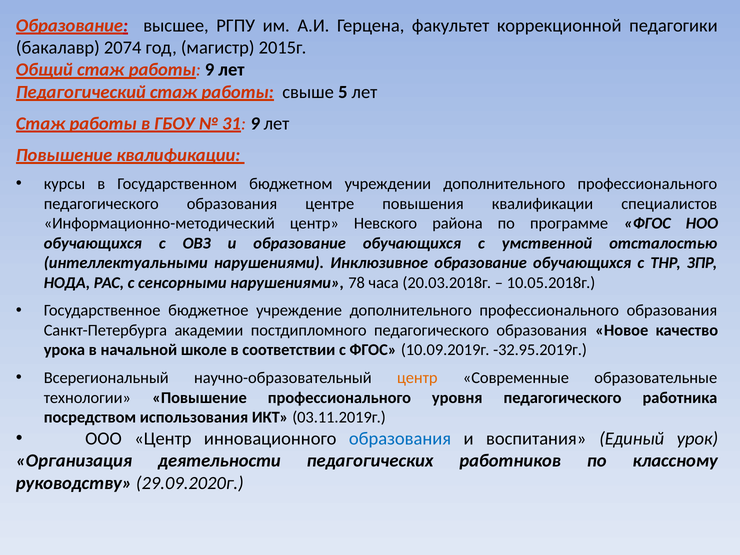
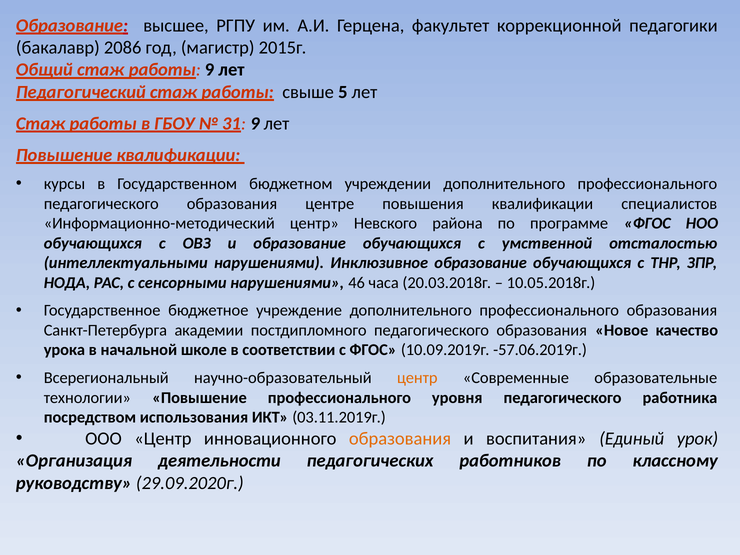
2074: 2074 -> 2086
78: 78 -> 46
-32.95.2019г: -32.95.2019г -> -57.06.2019г
образования at (400, 439) colour: blue -> orange
